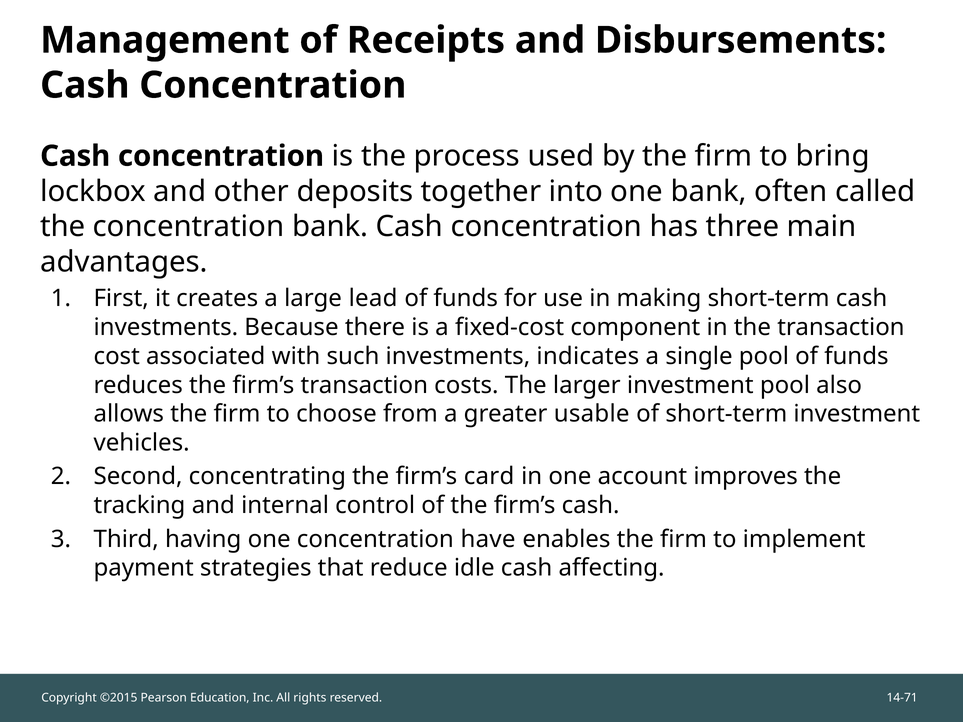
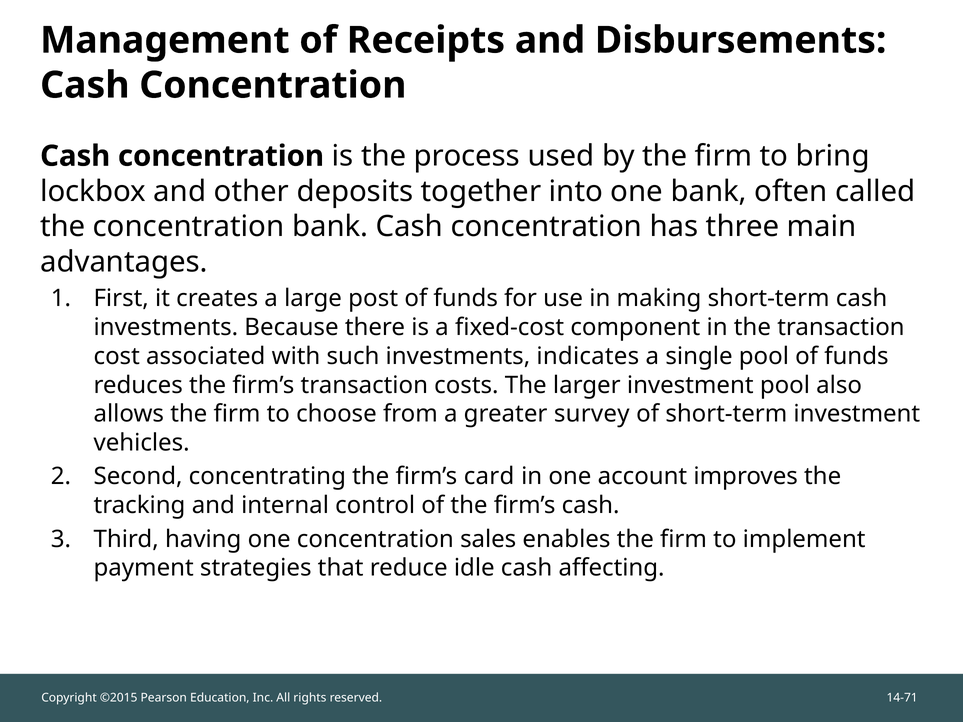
lead: lead -> post
usable: usable -> survey
have: have -> sales
